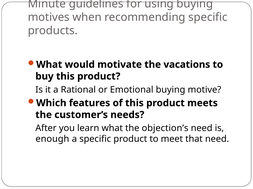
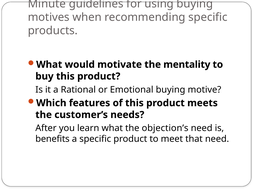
vacations: vacations -> mentality
enough: enough -> benefits
